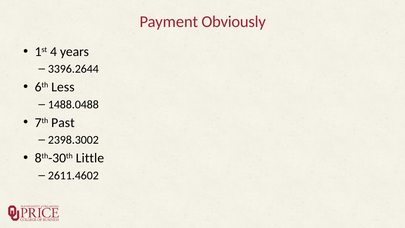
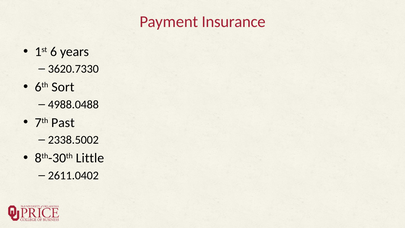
Obviously: Obviously -> Insurance
4: 4 -> 6
3396.2644: 3396.2644 -> 3620.7330
Less: Less -> Sort
1488.0488: 1488.0488 -> 4988.0488
2398.3002: 2398.3002 -> 2338.5002
2611.4602: 2611.4602 -> 2611.0402
